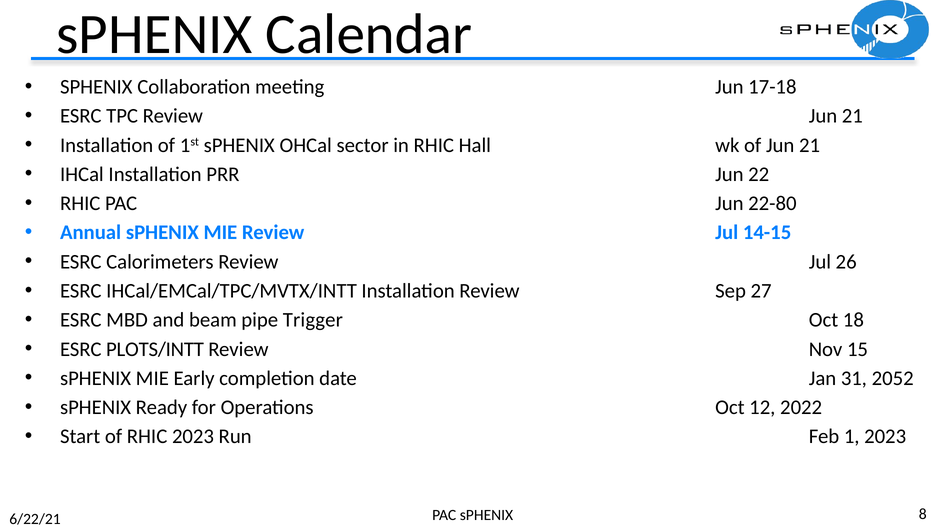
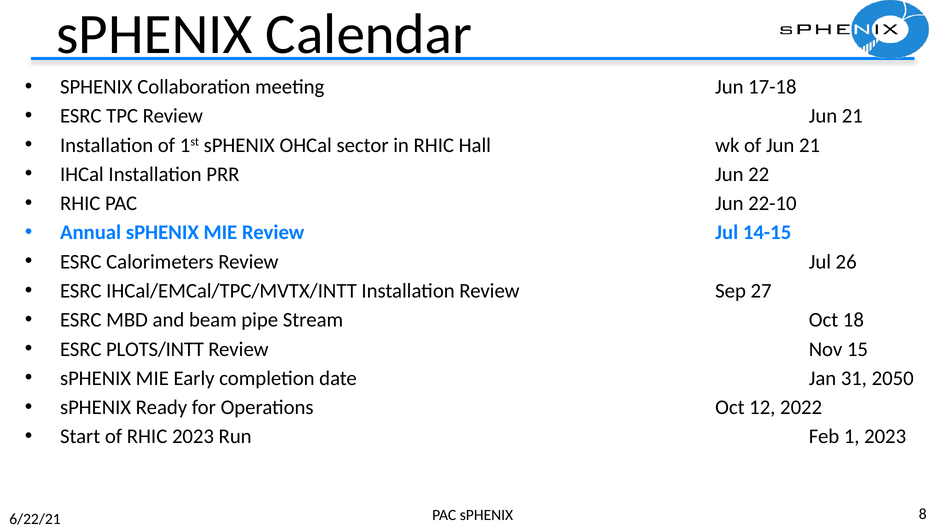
22-80: 22-80 -> 22-10
Trigger: Trigger -> Stream
2052: 2052 -> 2050
